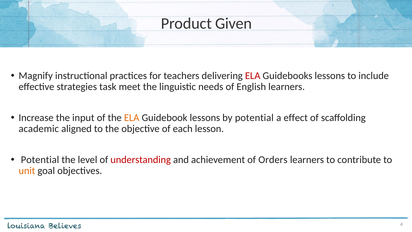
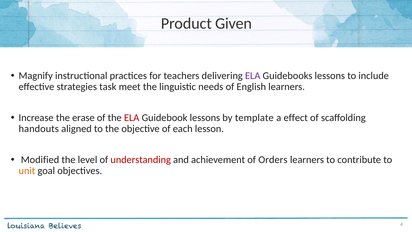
ELA at (253, 76) colour: red -> purple
input: input -> erase
ELA at (132, 118) colour: orange -> red
by potential: potential -> template
academic: academic -> handouts
Potential at (40, 160): Potential -> Modified
